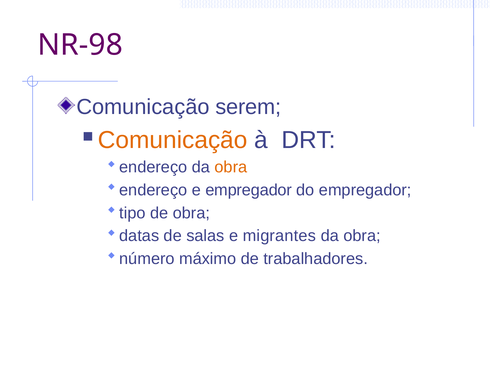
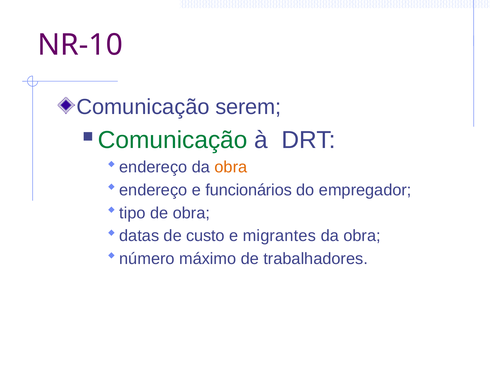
NR-98: NR-98 -> NR-10
Comunicação at (173, 140) colour: orange -> green
e empregador: empregador -> funcionários
salas: salas -> custo
